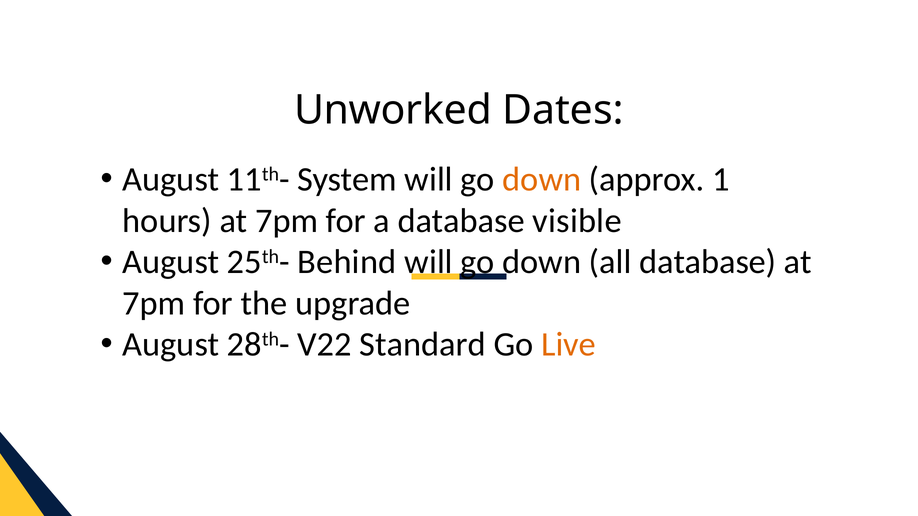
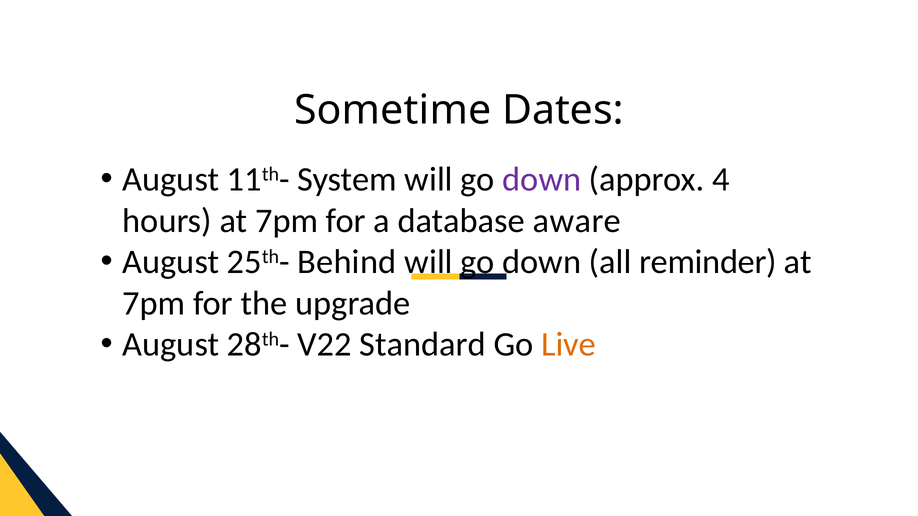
Unworked: Unworked -> Sometime
down at (542, 180) colour: orange -> purple
1: 1 -> 4
visible: visible -> aware
all database: database -> reminder
